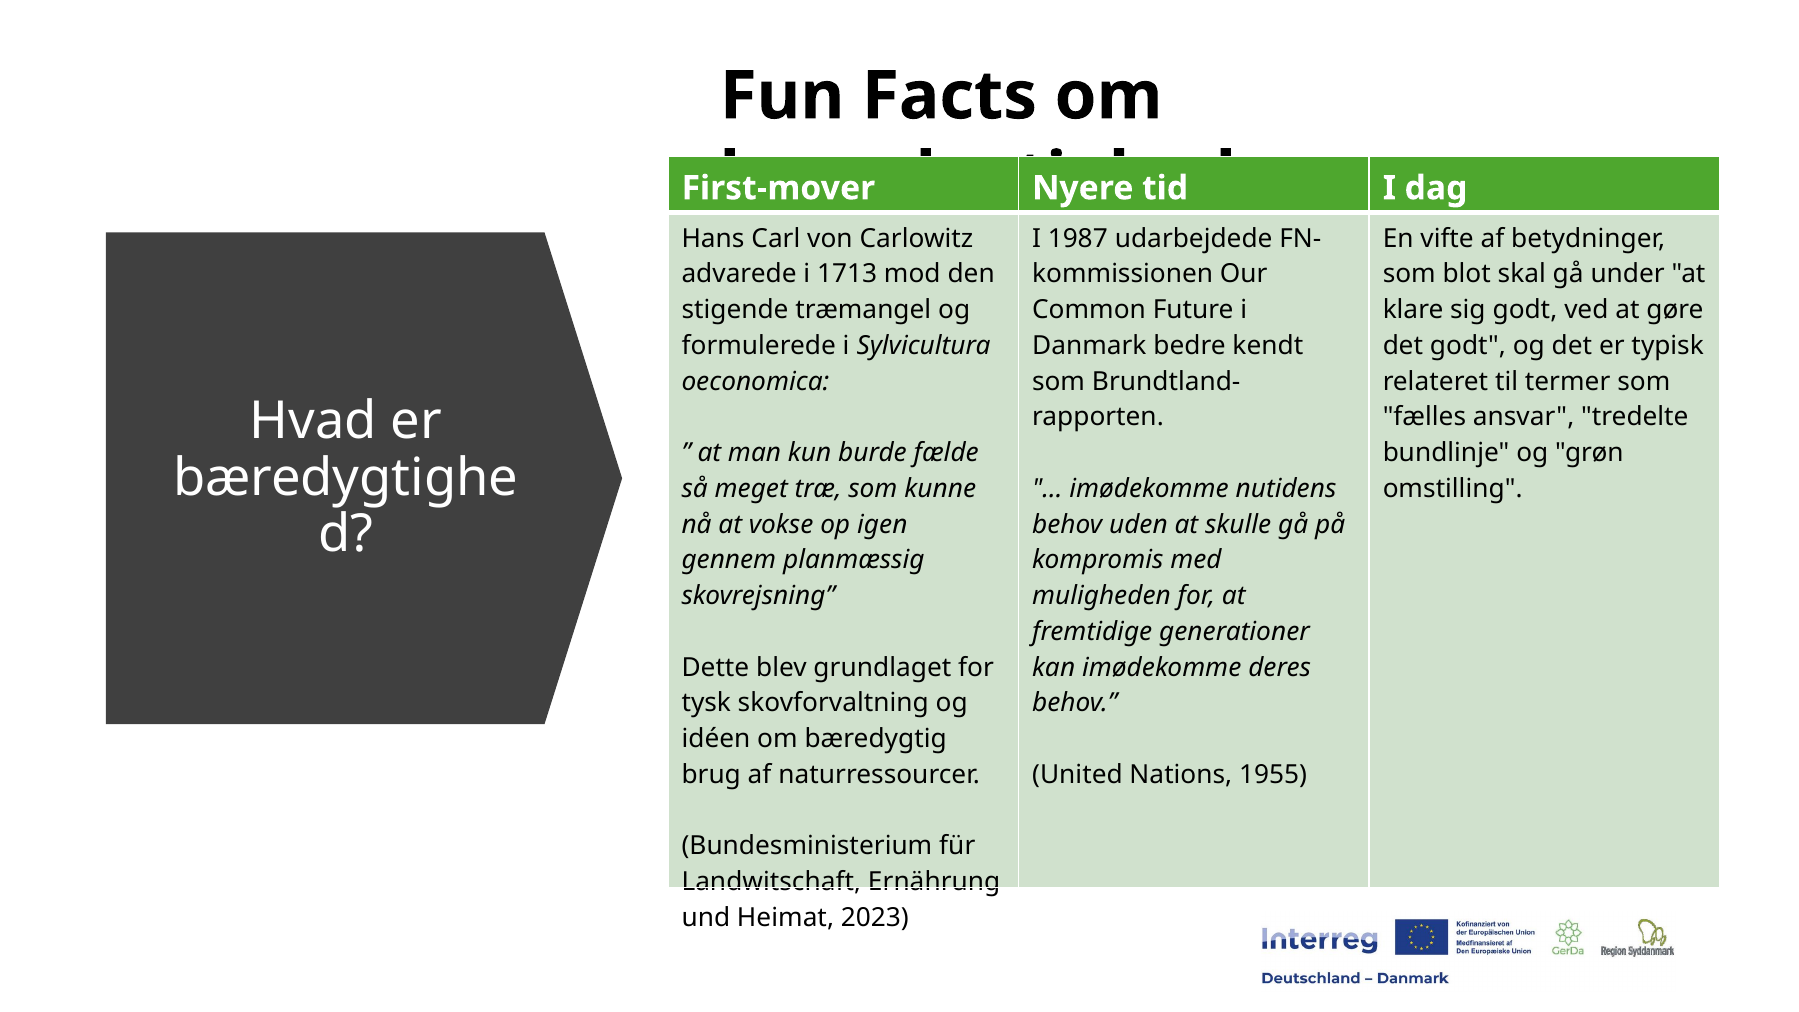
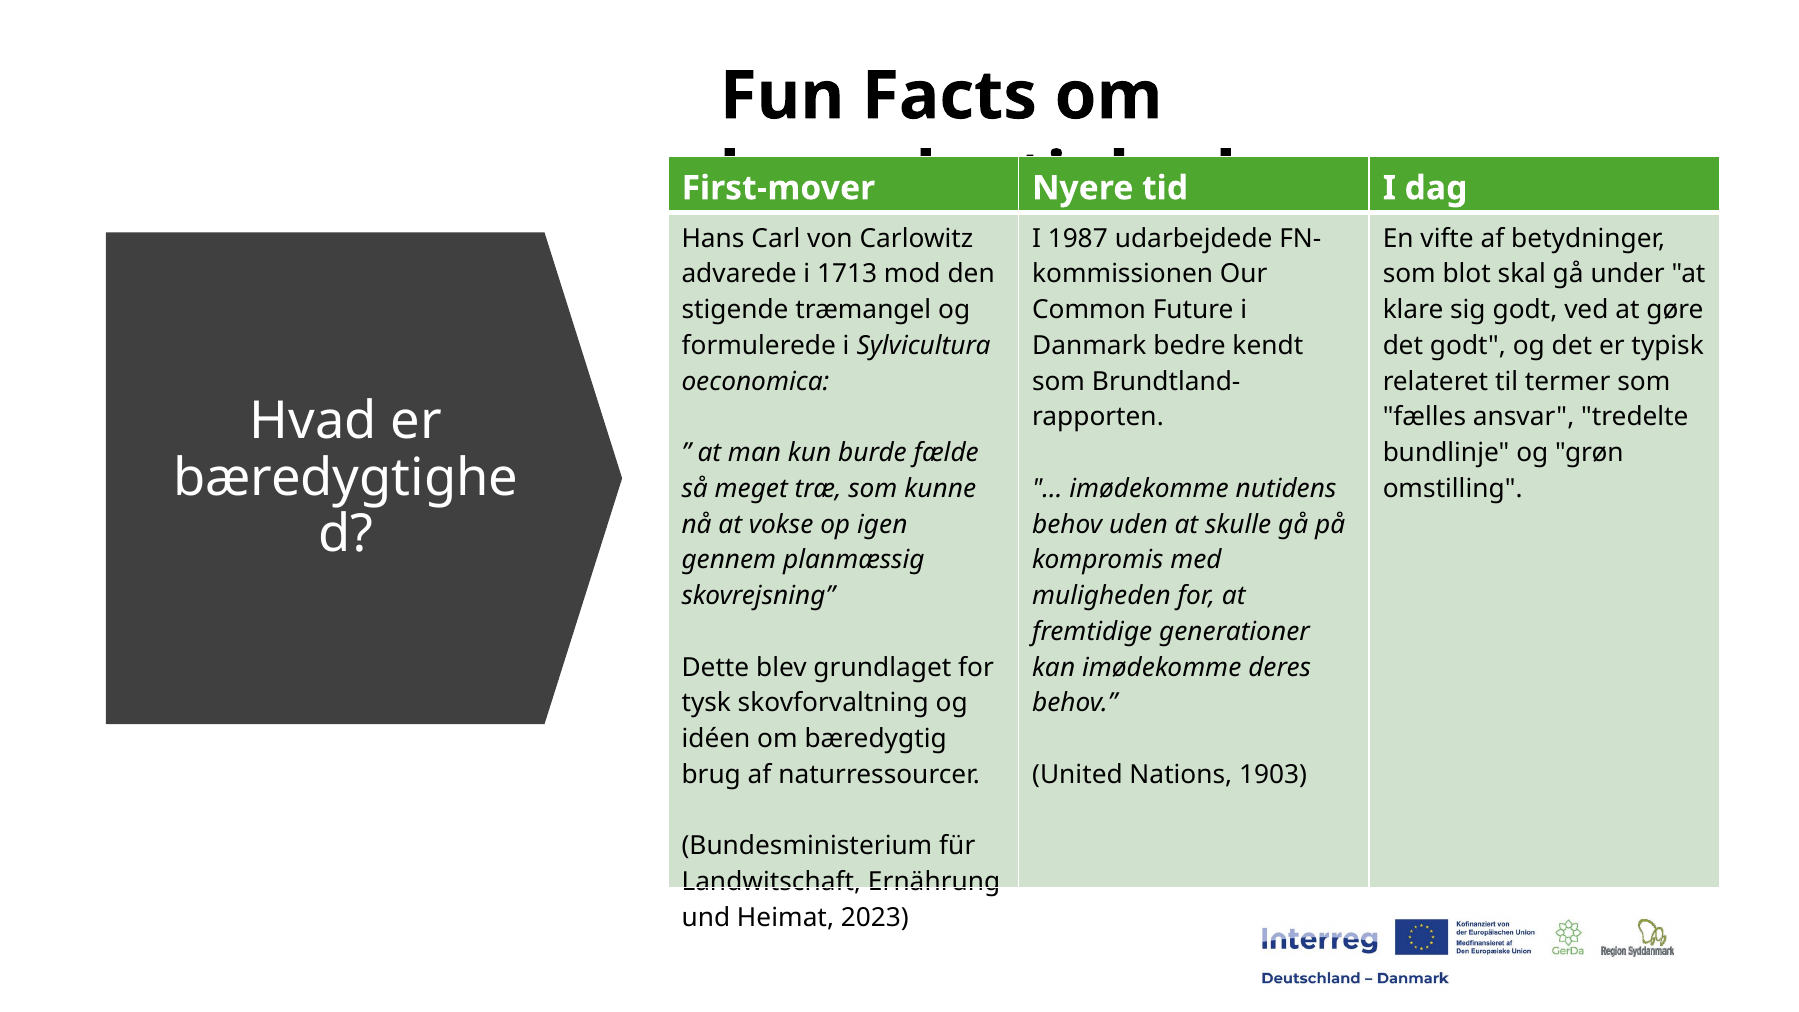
1955: 1955 -> 1903
